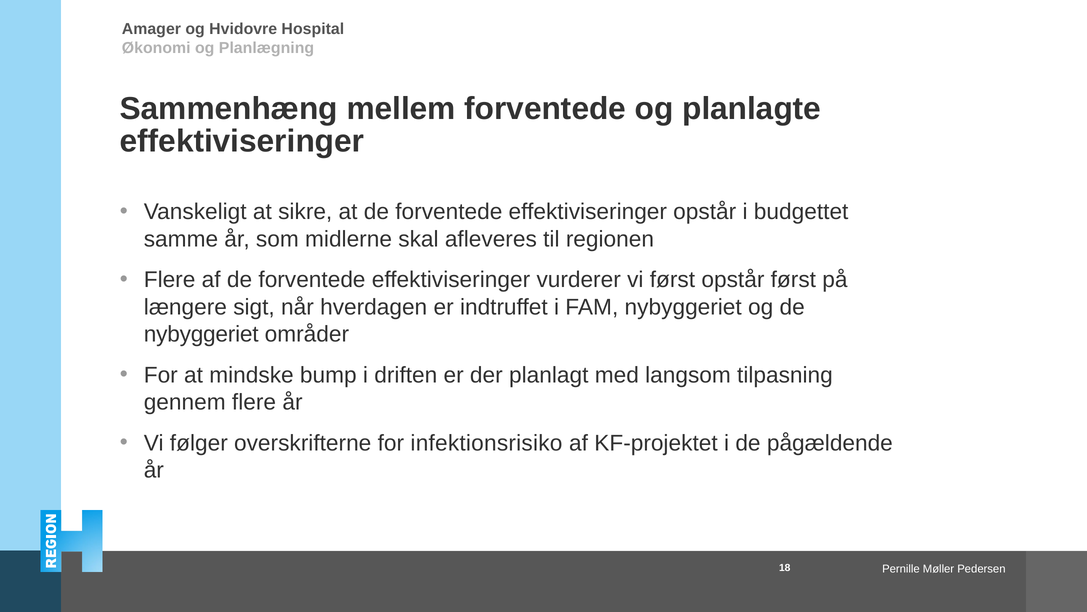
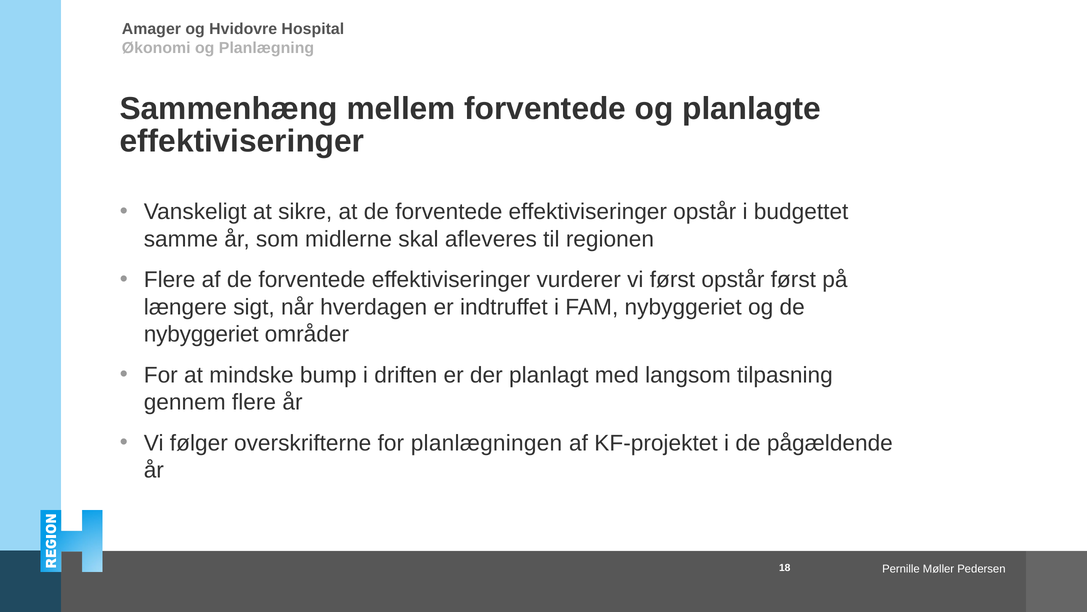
infektionsrisiko: infektionsrisiko -> planlægningen
